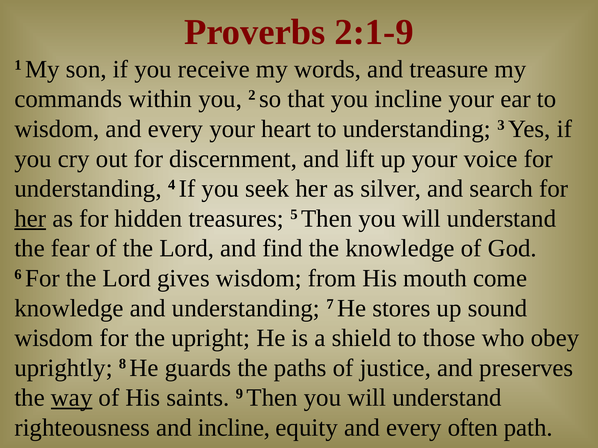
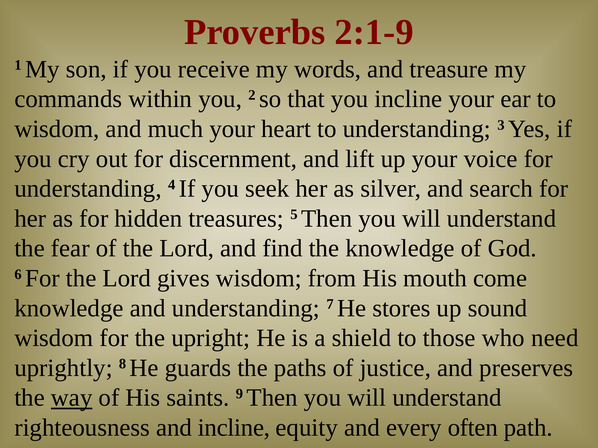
wisdom and every: every -> much
her at (30, 219) underline: present -> none
obey: obey -> need
